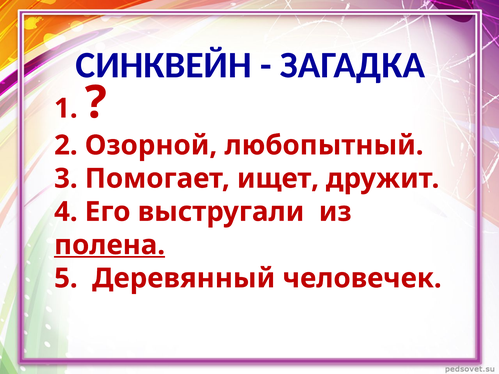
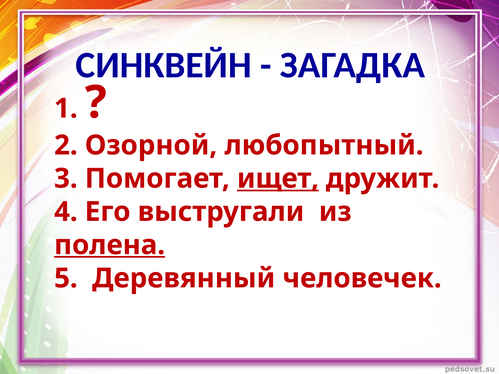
ищет underline: none -> present
